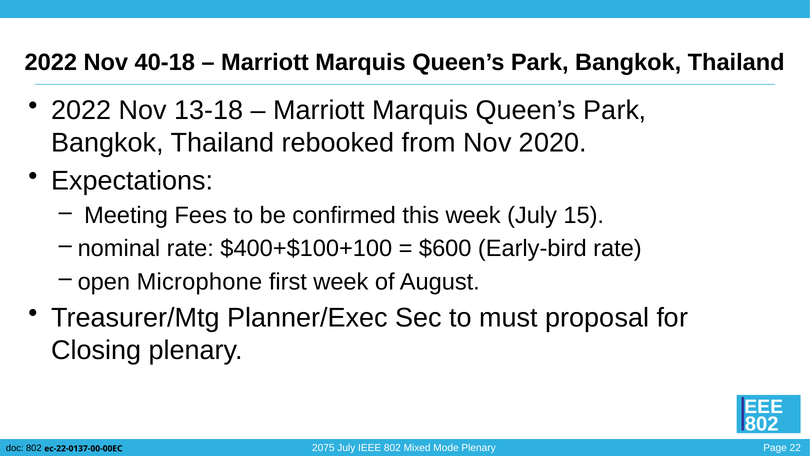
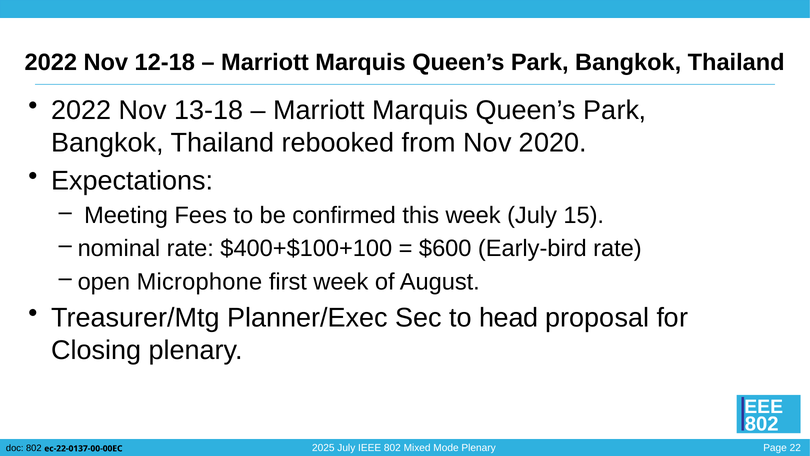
40-18: 40-18 -> 12-18
must: must -> head
2075: 2075 -> 2025
